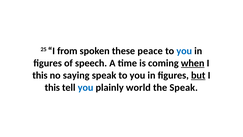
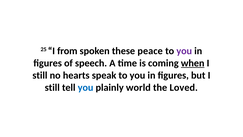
you at (184, 51) colour: blue -> purple
this at (40, 75): this -> still
saying: saying -> hearts
but underline: present -> none
this at (52, 87): this -> still
the Speak: Speak -> Loved
